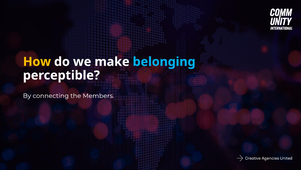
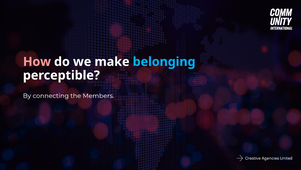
How colour: yellow -> pink
